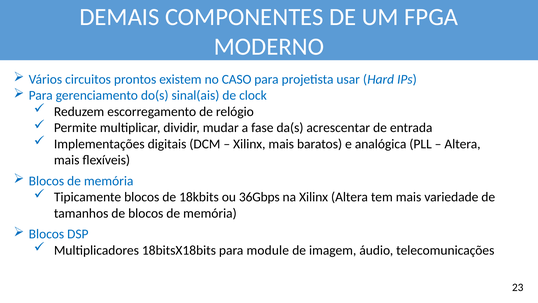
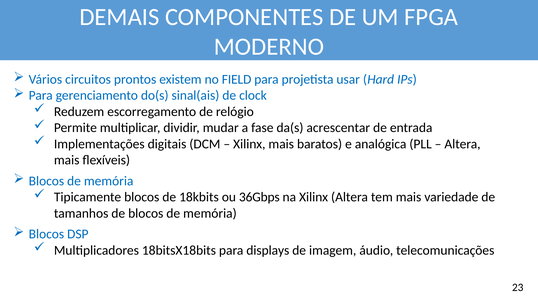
CASO: CASO -> FIELD
module: module -> displays
